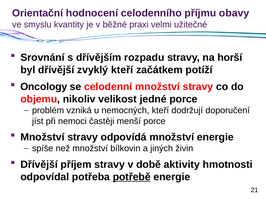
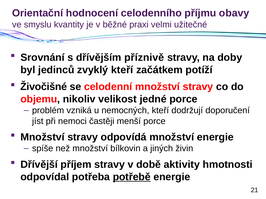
rozpadu: rozpadu -> příznivě
horší: horší -> doby
byl dřívější: dřívější -> jedinců
Oncology: Oncology -> Živočišné
